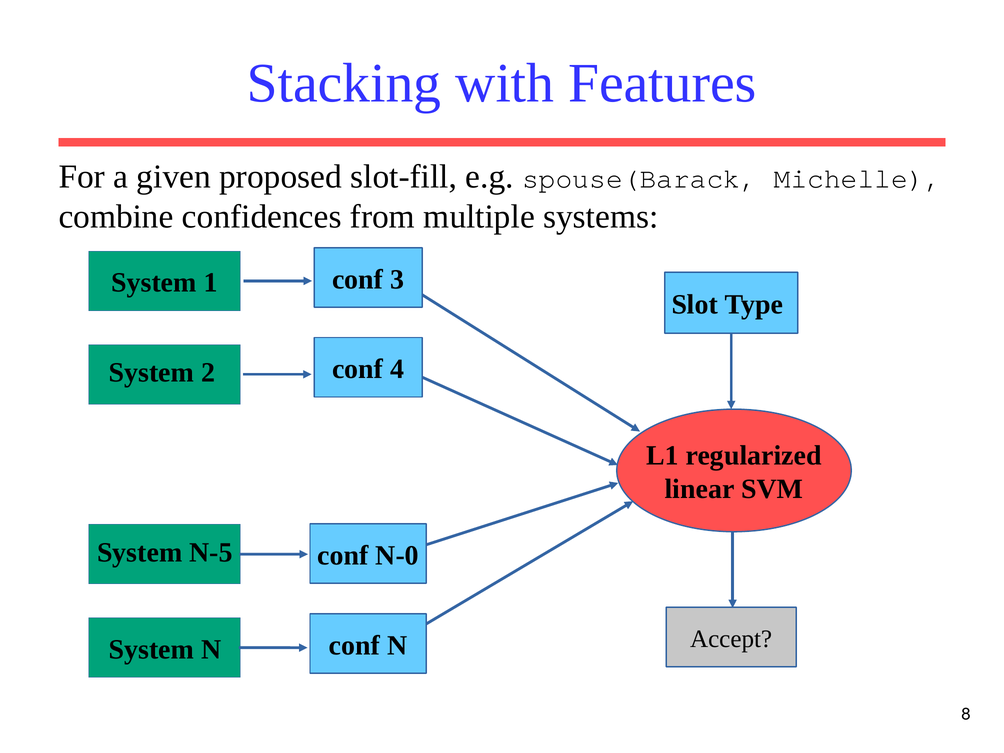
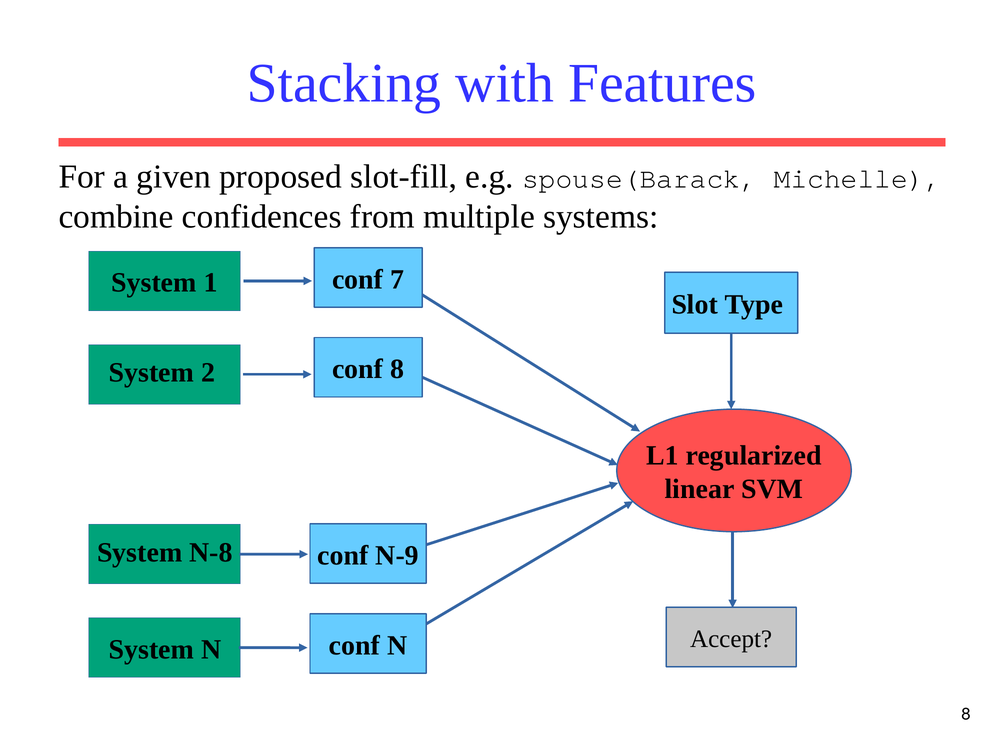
3: 3 -> 7
conf 4: 4 -> 8
N-5: N-5 -> N-8
N-0: N-0 -> N-9
